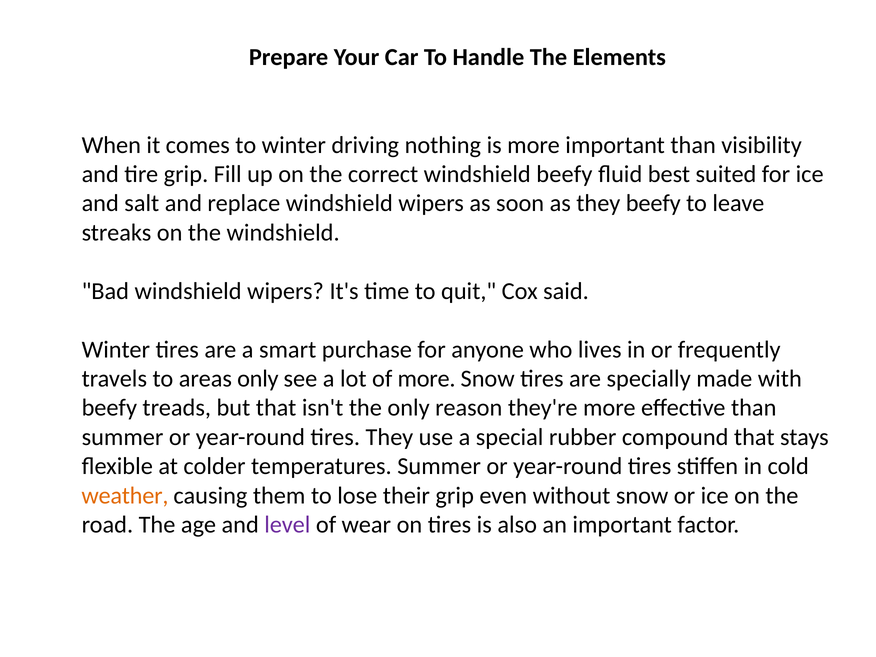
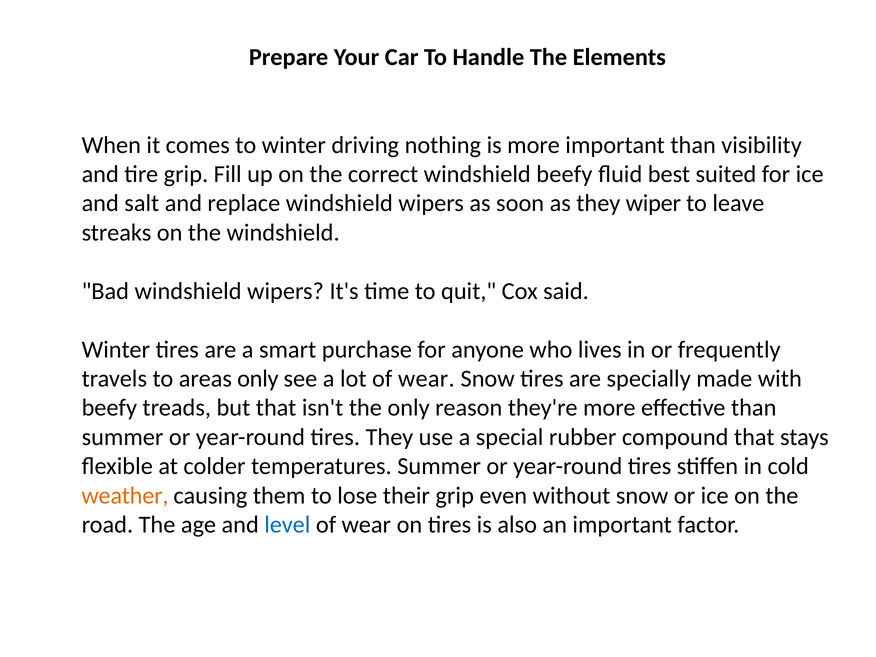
they beefy: beefy -> wiper
lot of more: more -> wear
level colour: purple -> blue
